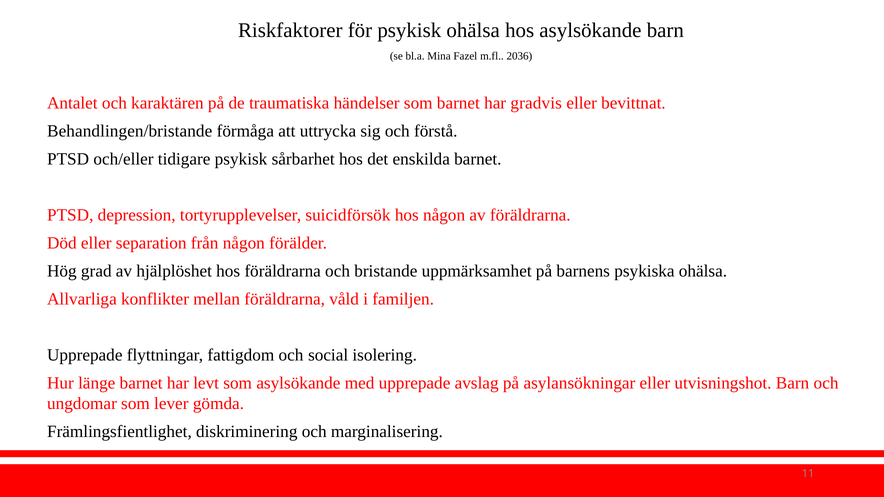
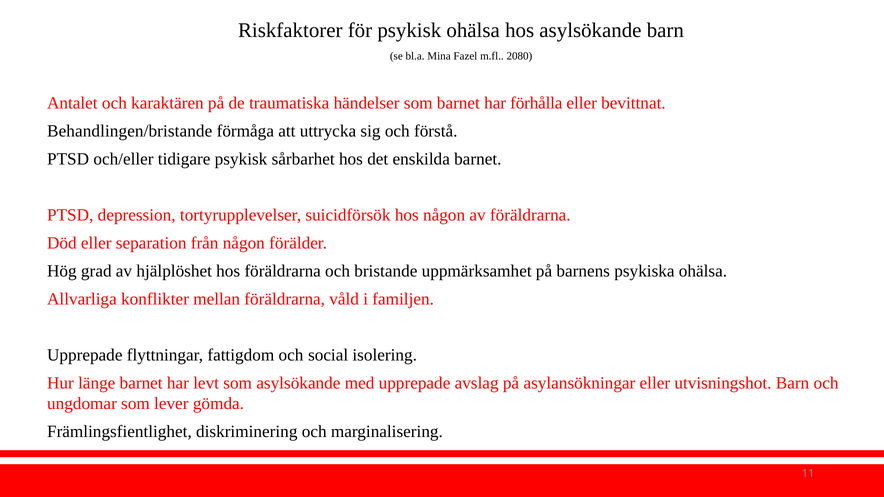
2036: 2036 -> 2080
gradvis: gradvis -> förhålla
